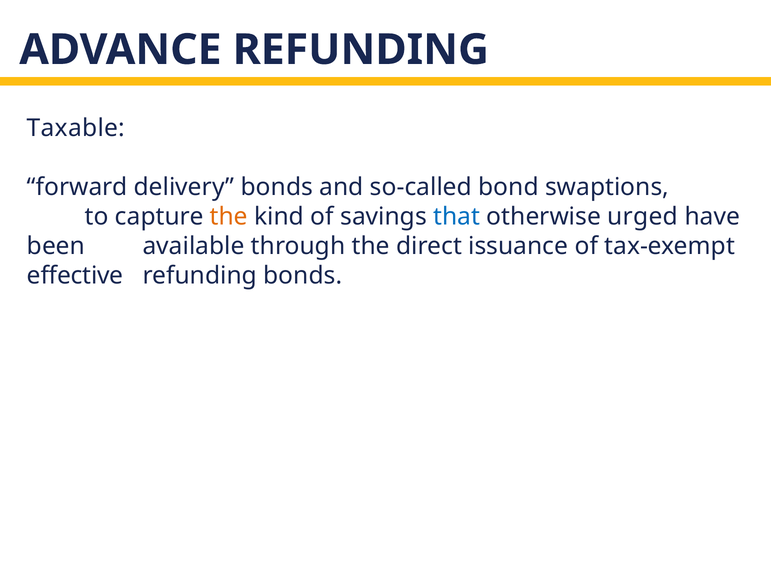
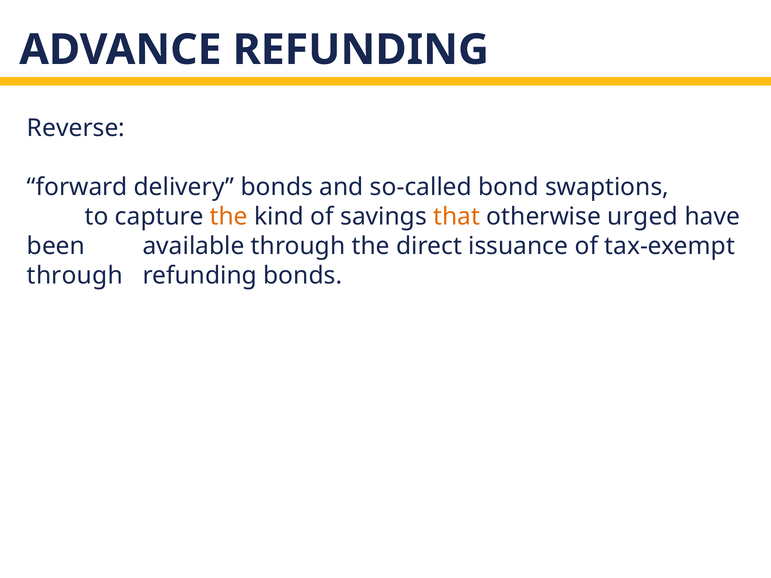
Taxable: Taxable -> Reverse
that colour: blue -> orange
effective at (75, 276): effective -> through
